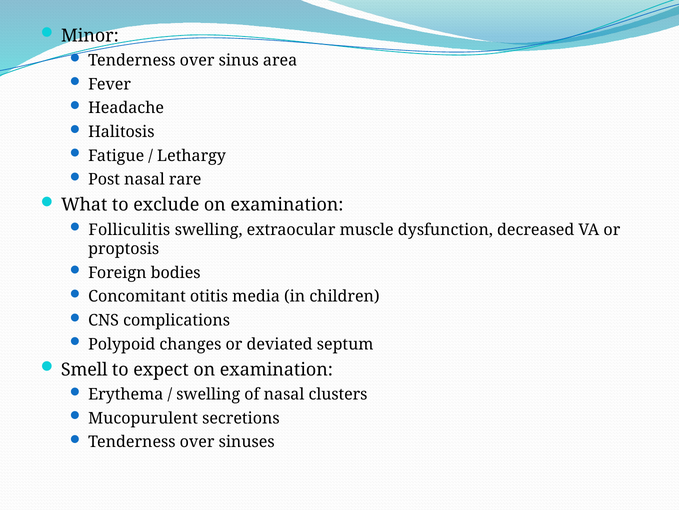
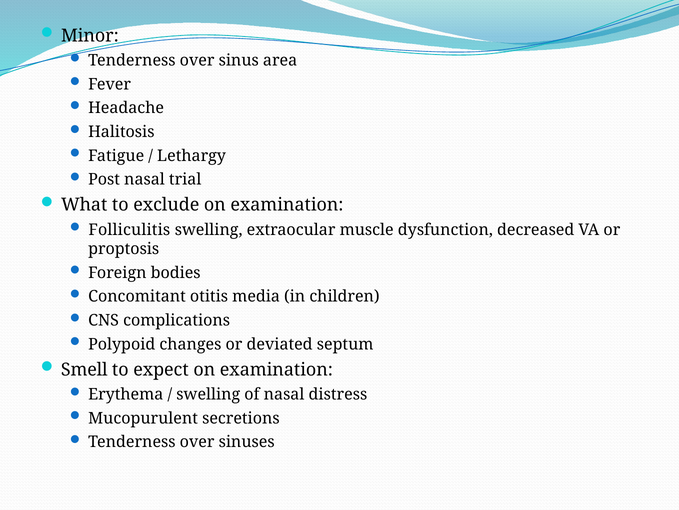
rare: rare -> trial
clusters: clusters -> distress
